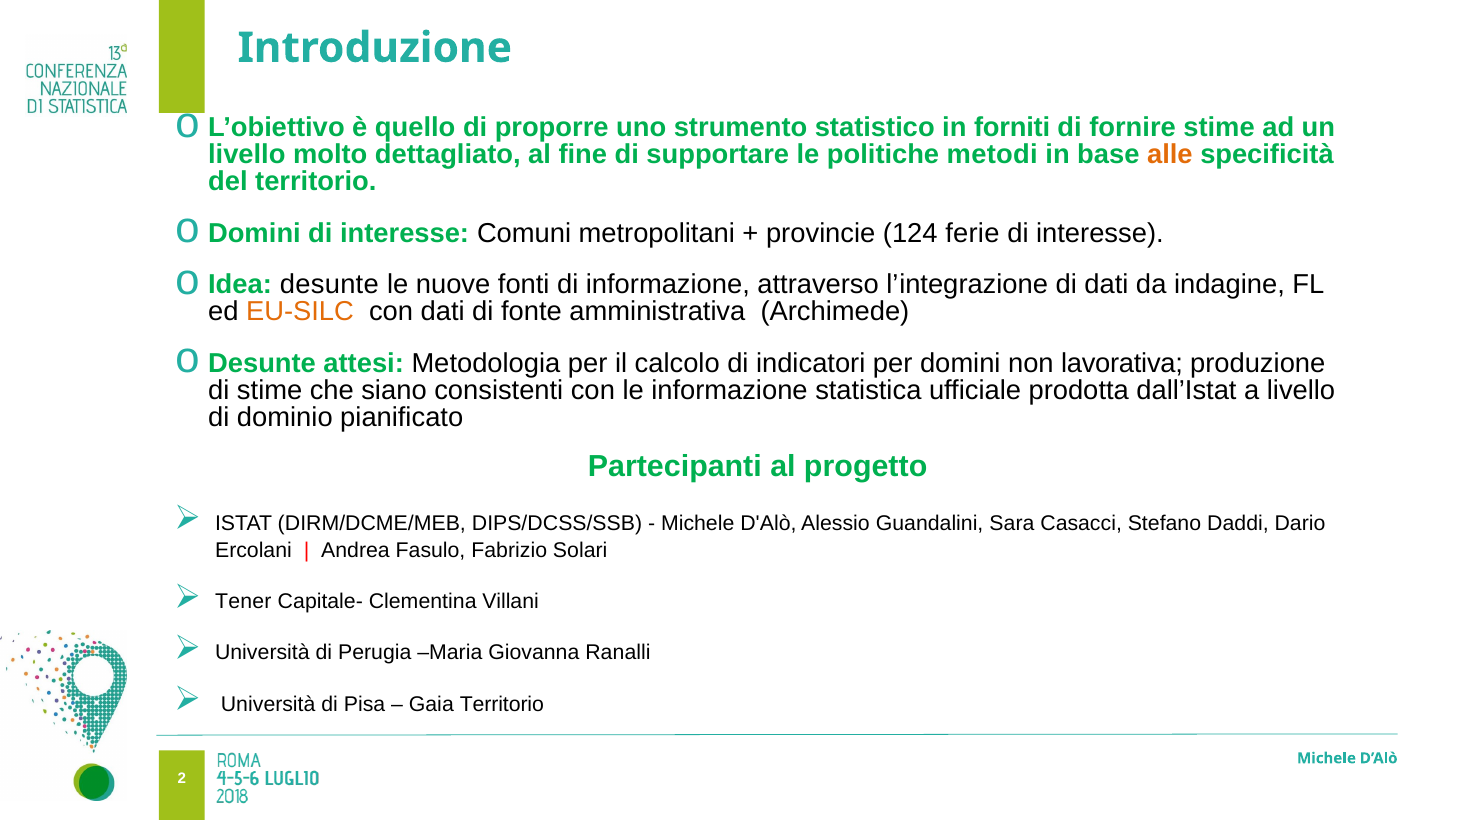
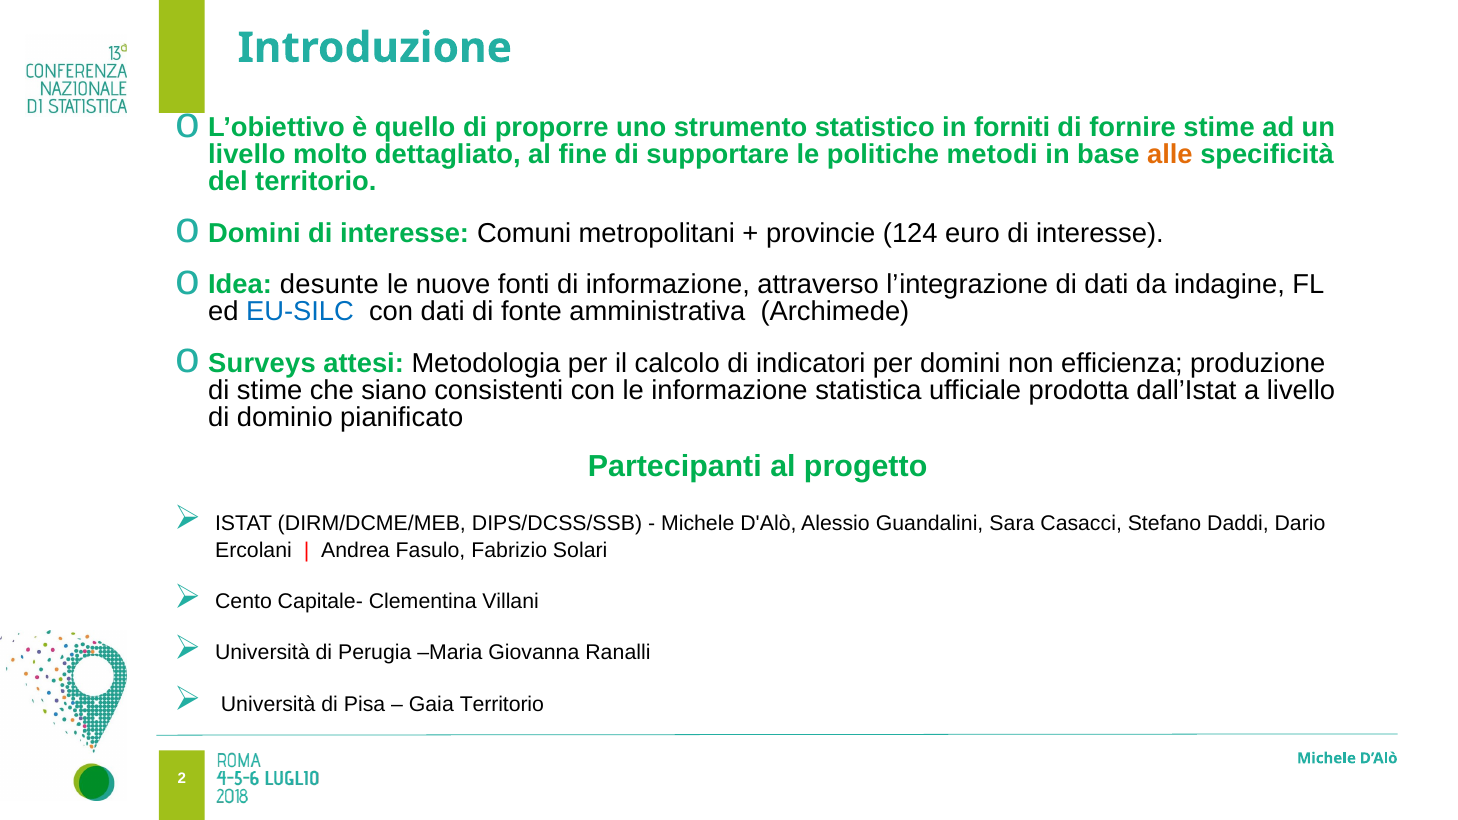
ferie: ferie -> euro
EU-SILC colour: orange -> blue
Desunte at (262, 363): Desunte -> Surveys
lavorativa: lavorativa -> efficienza
Tener: Tener -> Cento
